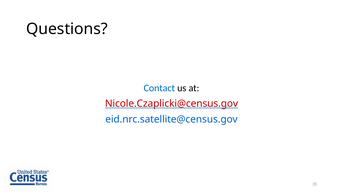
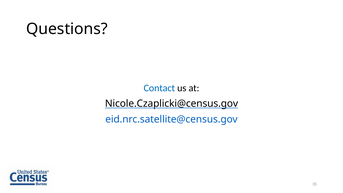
Nicole.Czaplicki@census.gov colour: red -> black
